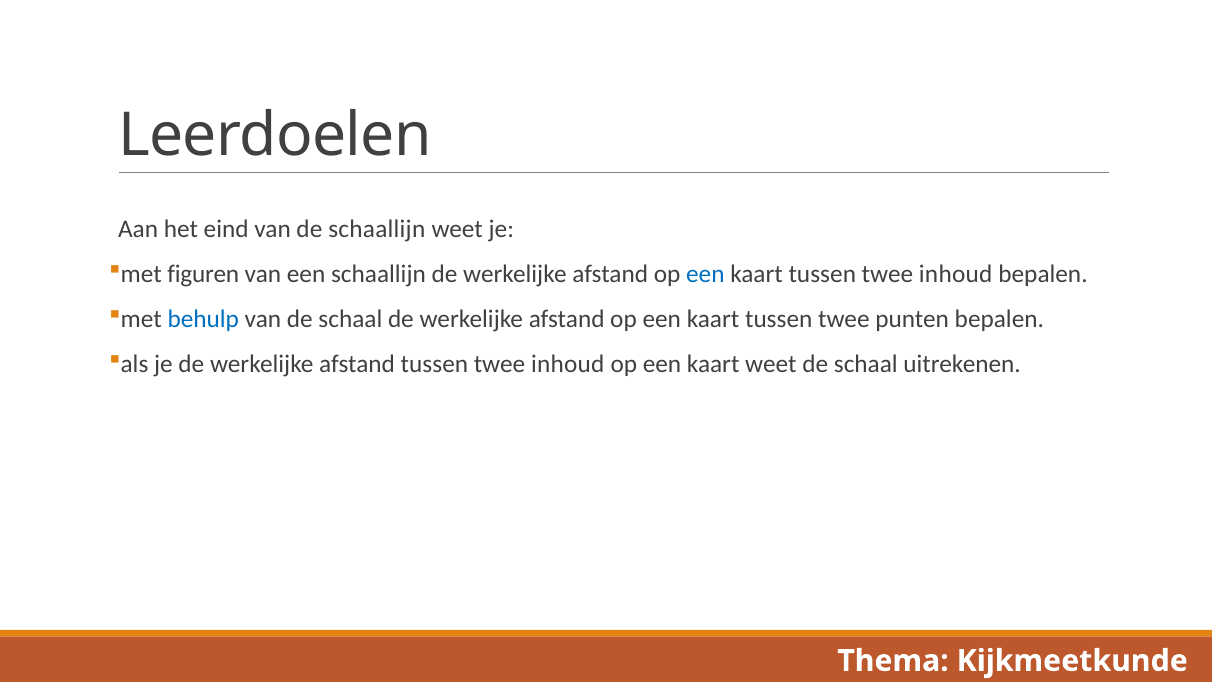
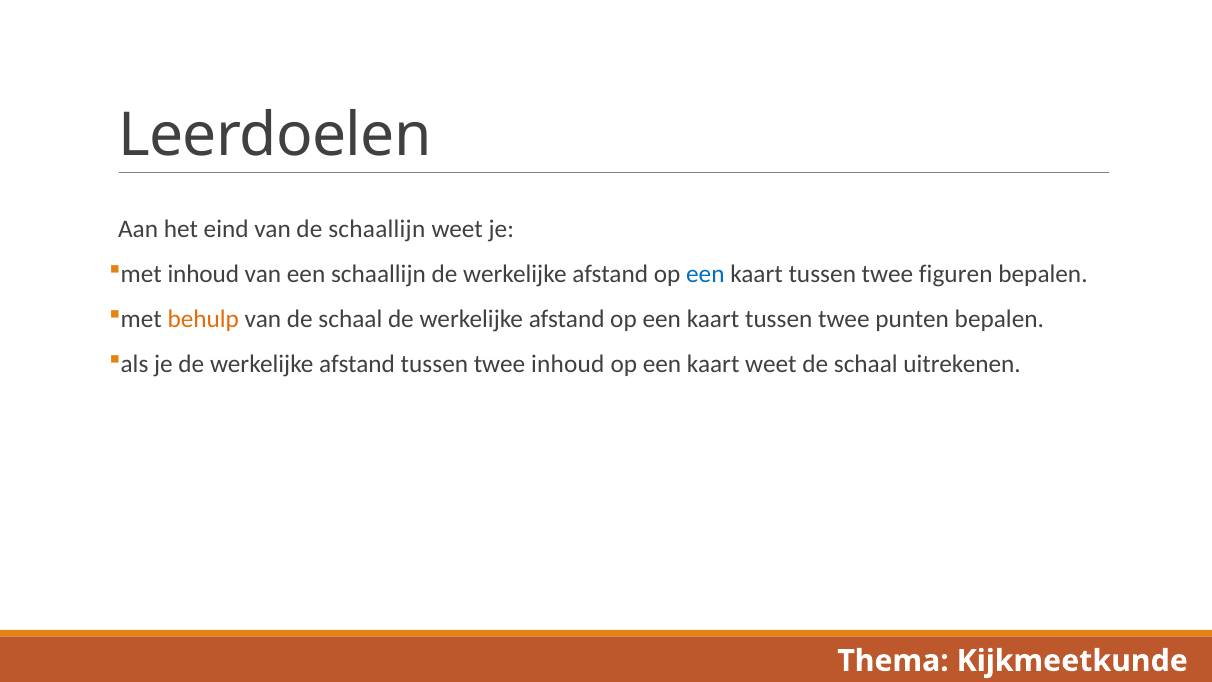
met figuren: figuren -> inhoud
kaart tussen twee inhoud: inhoud -> figuren
behulp colour: blue -> orange
